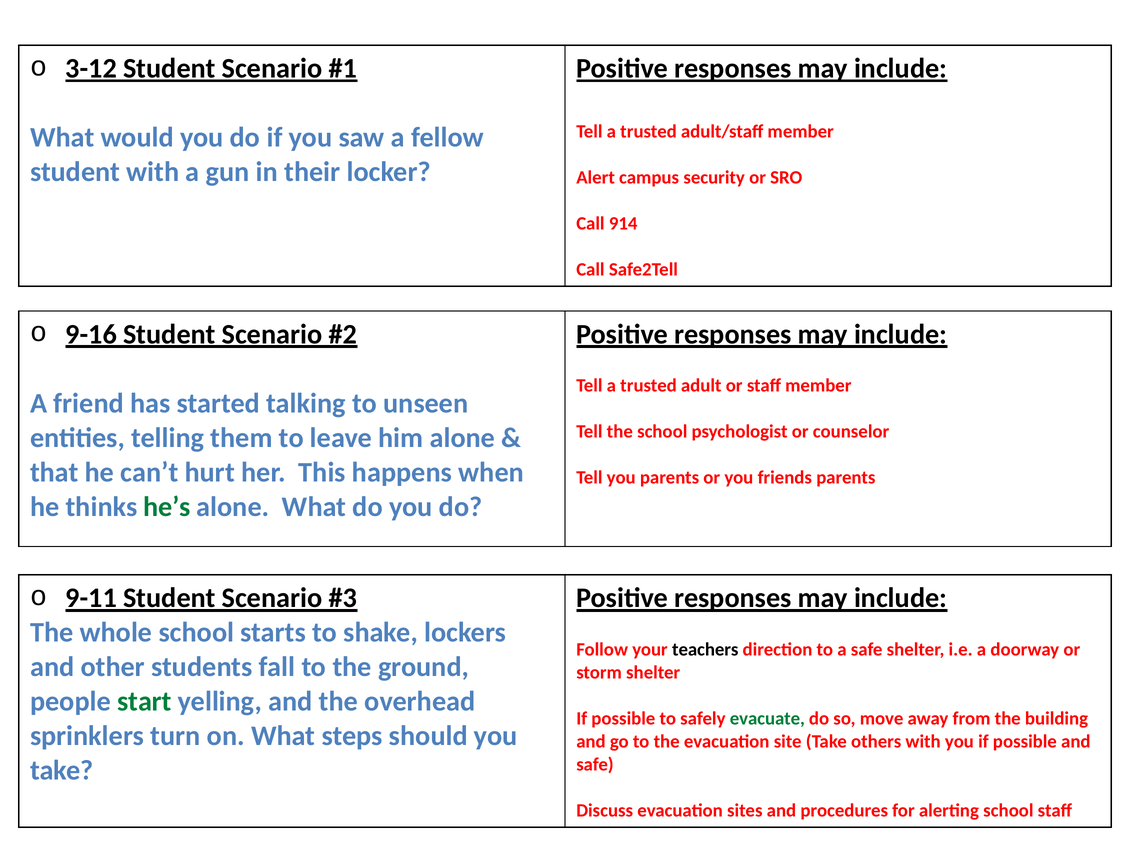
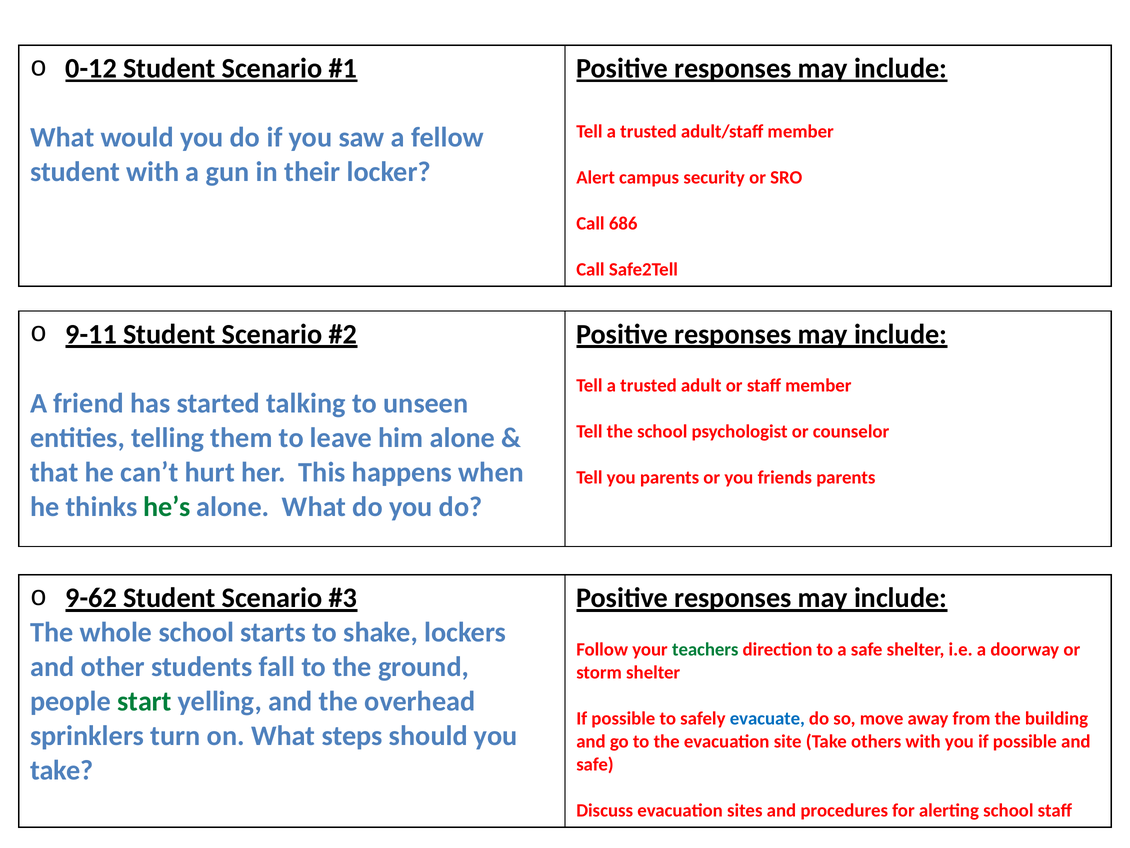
3-12: 3-12 -> 0-12
914: 914 -> 686
9-16: 9-16 -> 9-11
9-11: 9-11 -> 9-62
teachers colour: black -> green
evacuate colour: green -> blue
